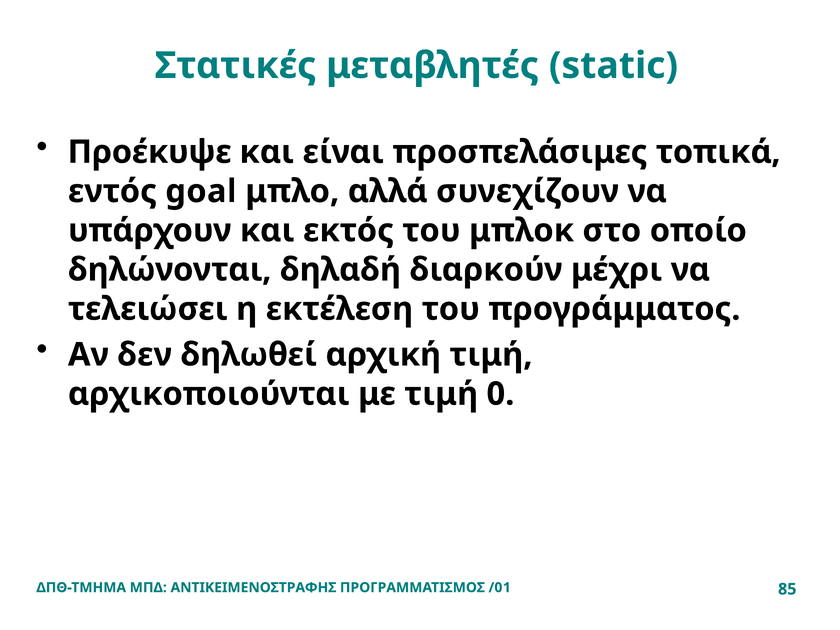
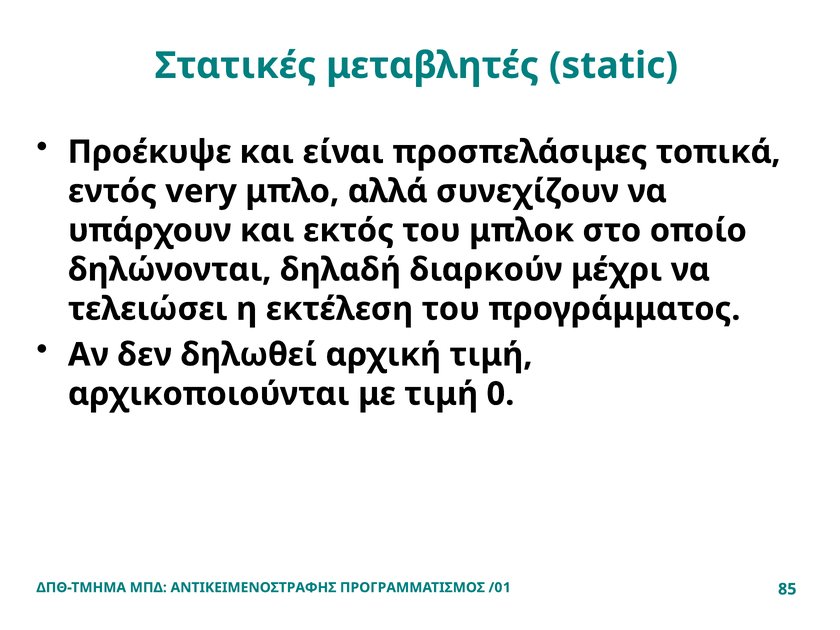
goal: goal -> very
